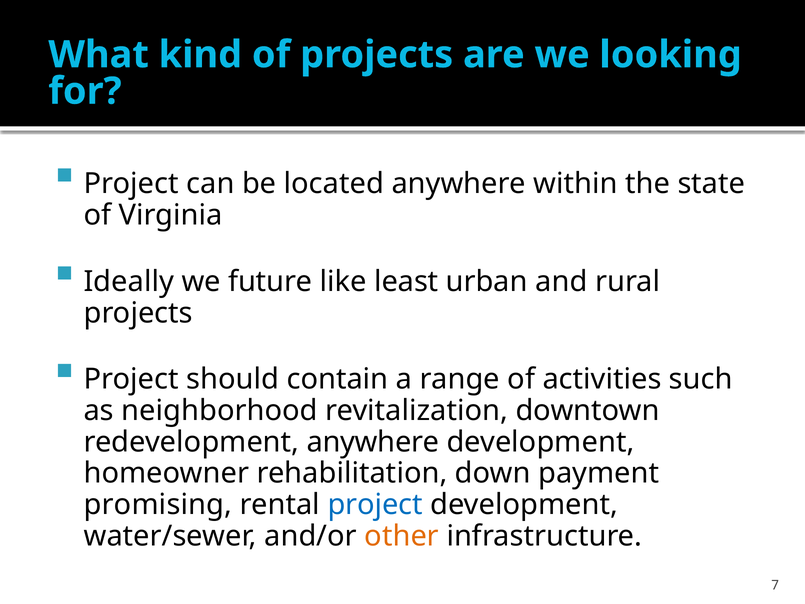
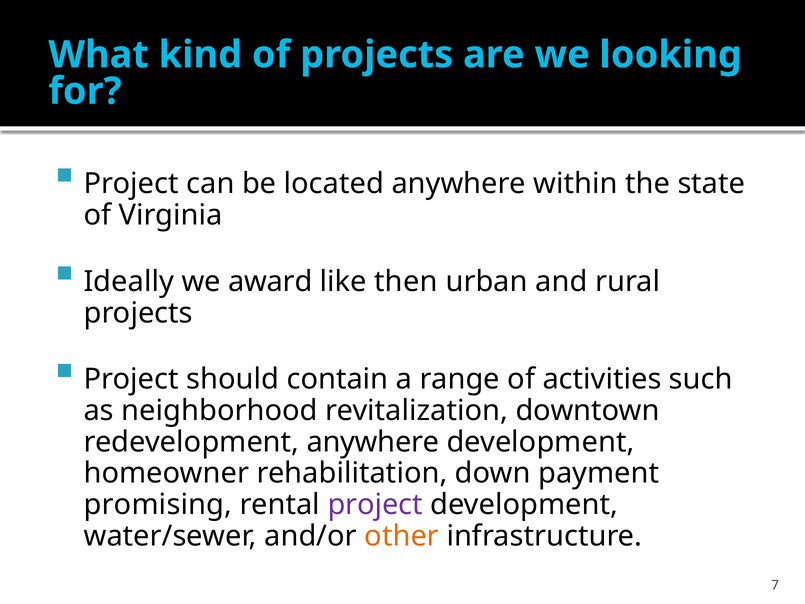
future: future -> award
least: least -> then
project at (375, 505) colour: blue -> purple
